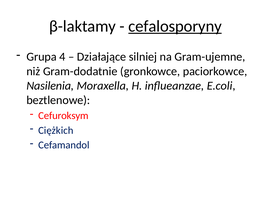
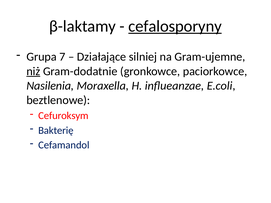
4: 4 -> 7
niż underline: none -> present
Ciężkich: Ciężkich -> Bakterię
